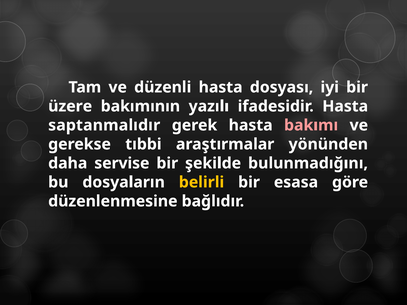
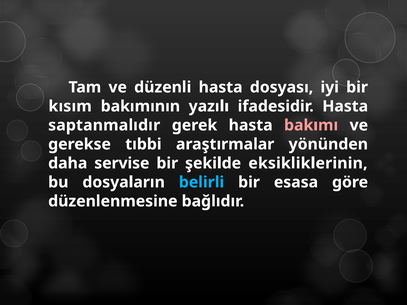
üzere: üzere -> kısım
bulunmadığını: bulunmadığını -> eksikliklerinin
belirli colour: yellow -> light blue
